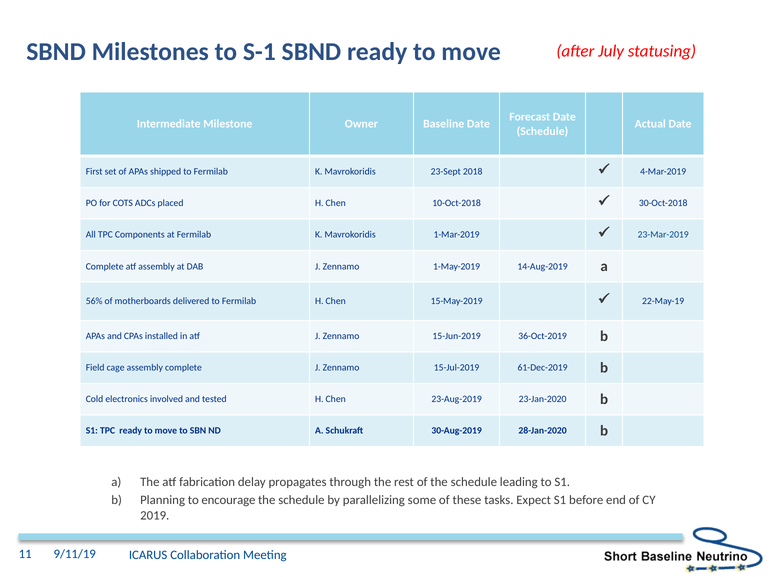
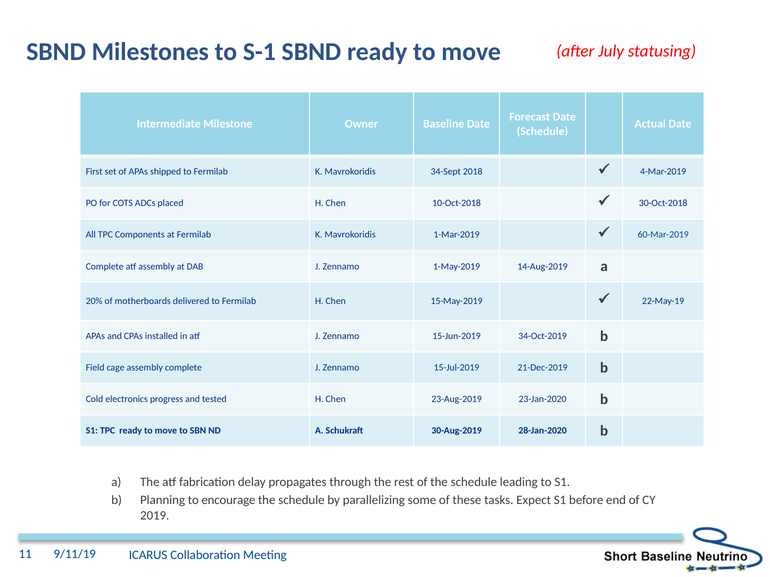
23-Sept: 23-Sept -> 34-Sept
23-Mar-2019: 23-Mar-2019 -> 60-Mar-2019
56%: 56% -> 20%
36-Oct-2019: 36-Oct-2019 -> 34-Oct-2019
61-Dec-2019: 61-Dec-2019 -> 21-Dec-2019
involved: involved -> progress
